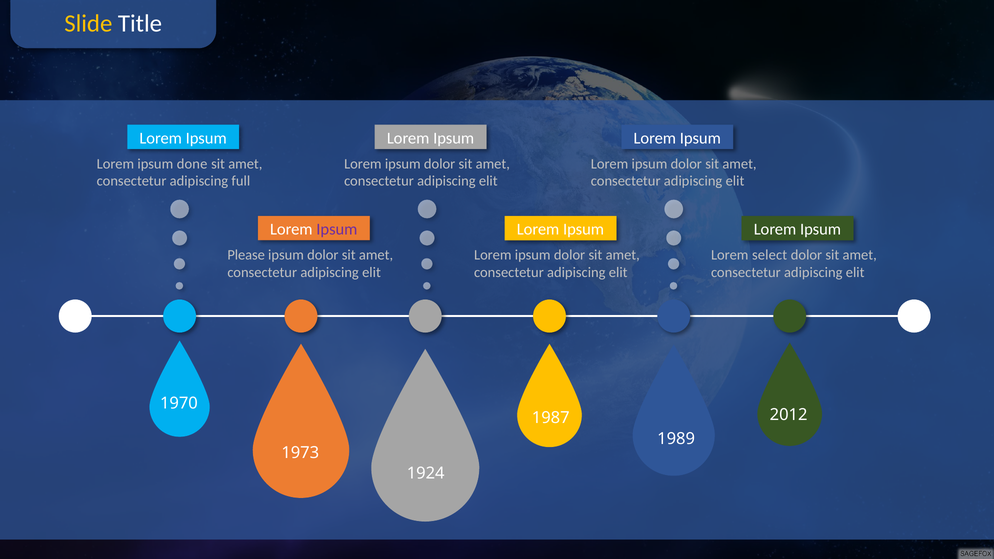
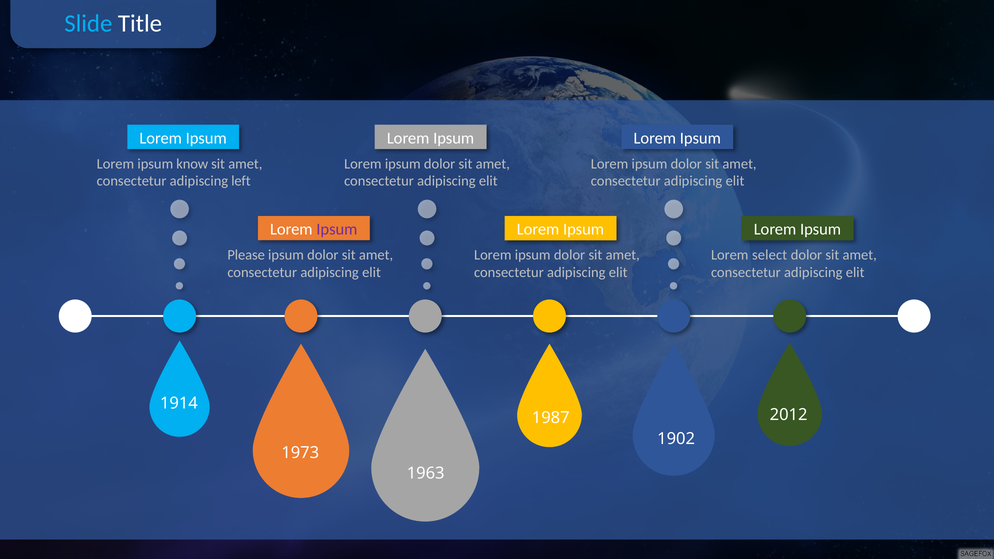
Slide colour: yellow -> light blue
done: done -> know
full: full -> left
1970: 1970 -> 1914
1989: 1989 -> 1902
1924: 1924 -> 1963
